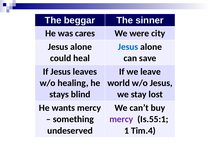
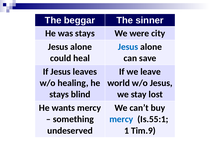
was cares: cares -> stays
mercy at (121, 120) colour: purple -> blue
Tim.4: Tim.4 -> Tim.9
